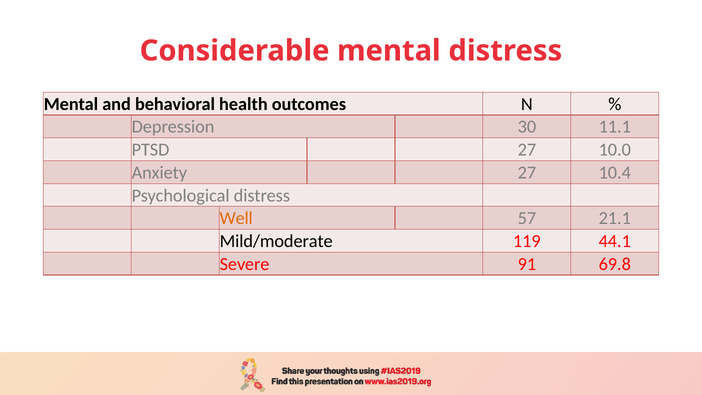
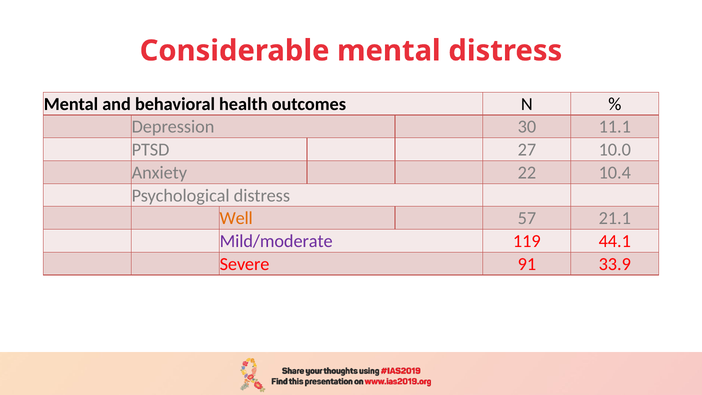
Anxiety 27: 27 -> 22
Mild/moderate colour: black -> purple
69.8: 69.8 -> 33.9
